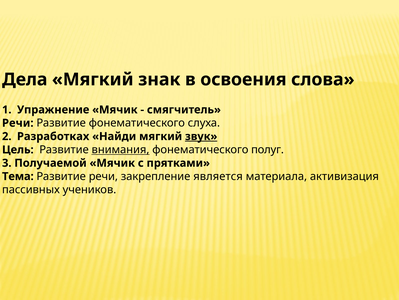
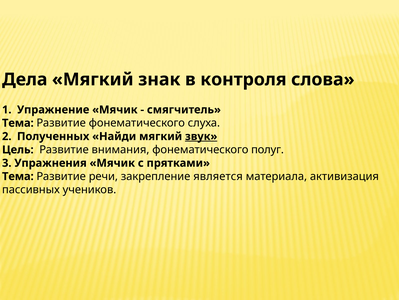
освоения: освоения -> контроля
Речи at (18, 123): Речи -> Тема
Разработках: Разработках -> Полученных
внимания underline: present -> none
Получаемой: Получаемой -> Упражнения
